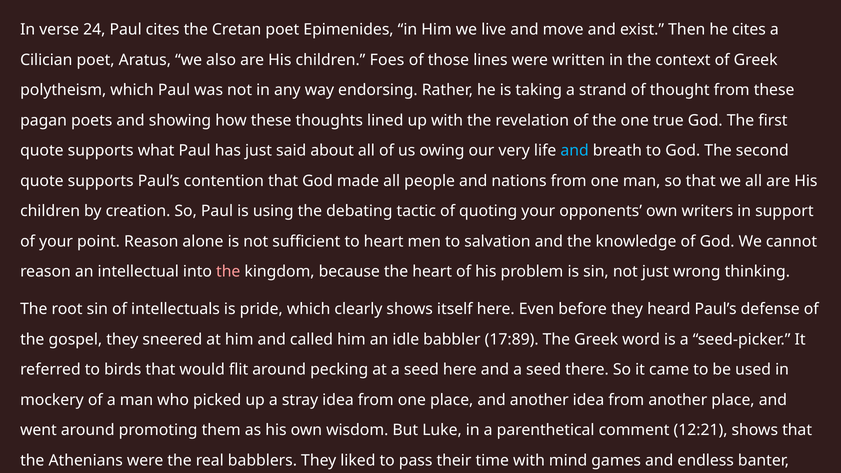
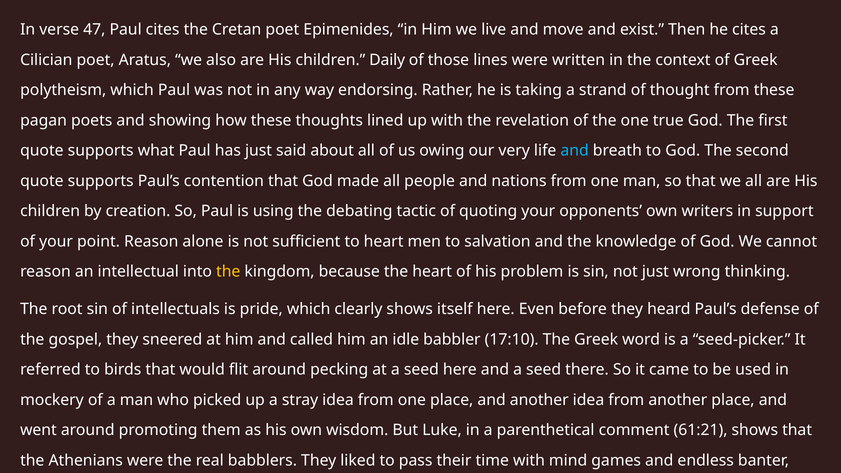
24: 24 -> 47
Foes: Foes -> Daily
the at (228, 272) colour: pink -> yellow
17:89: 17:89 -> 17:10
12:21: 12:21 -> 61:21
